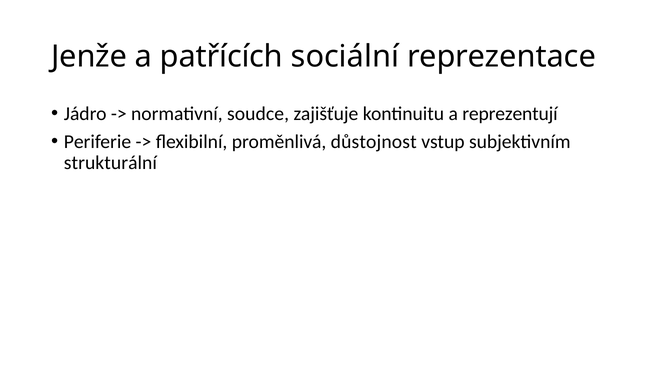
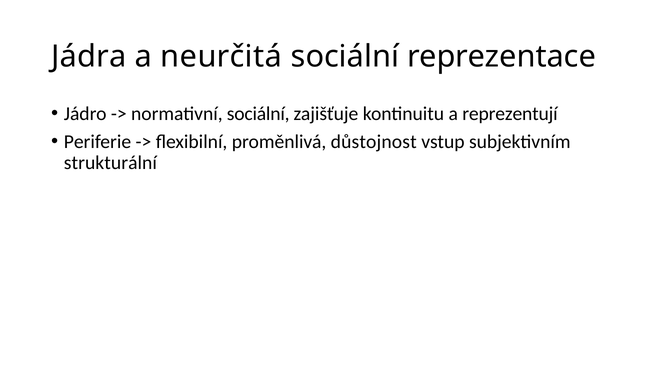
Jenže: Jenže -> Jádra
patřících: patřících -> neurčitá
normativní soudce: soudce -> sociální
